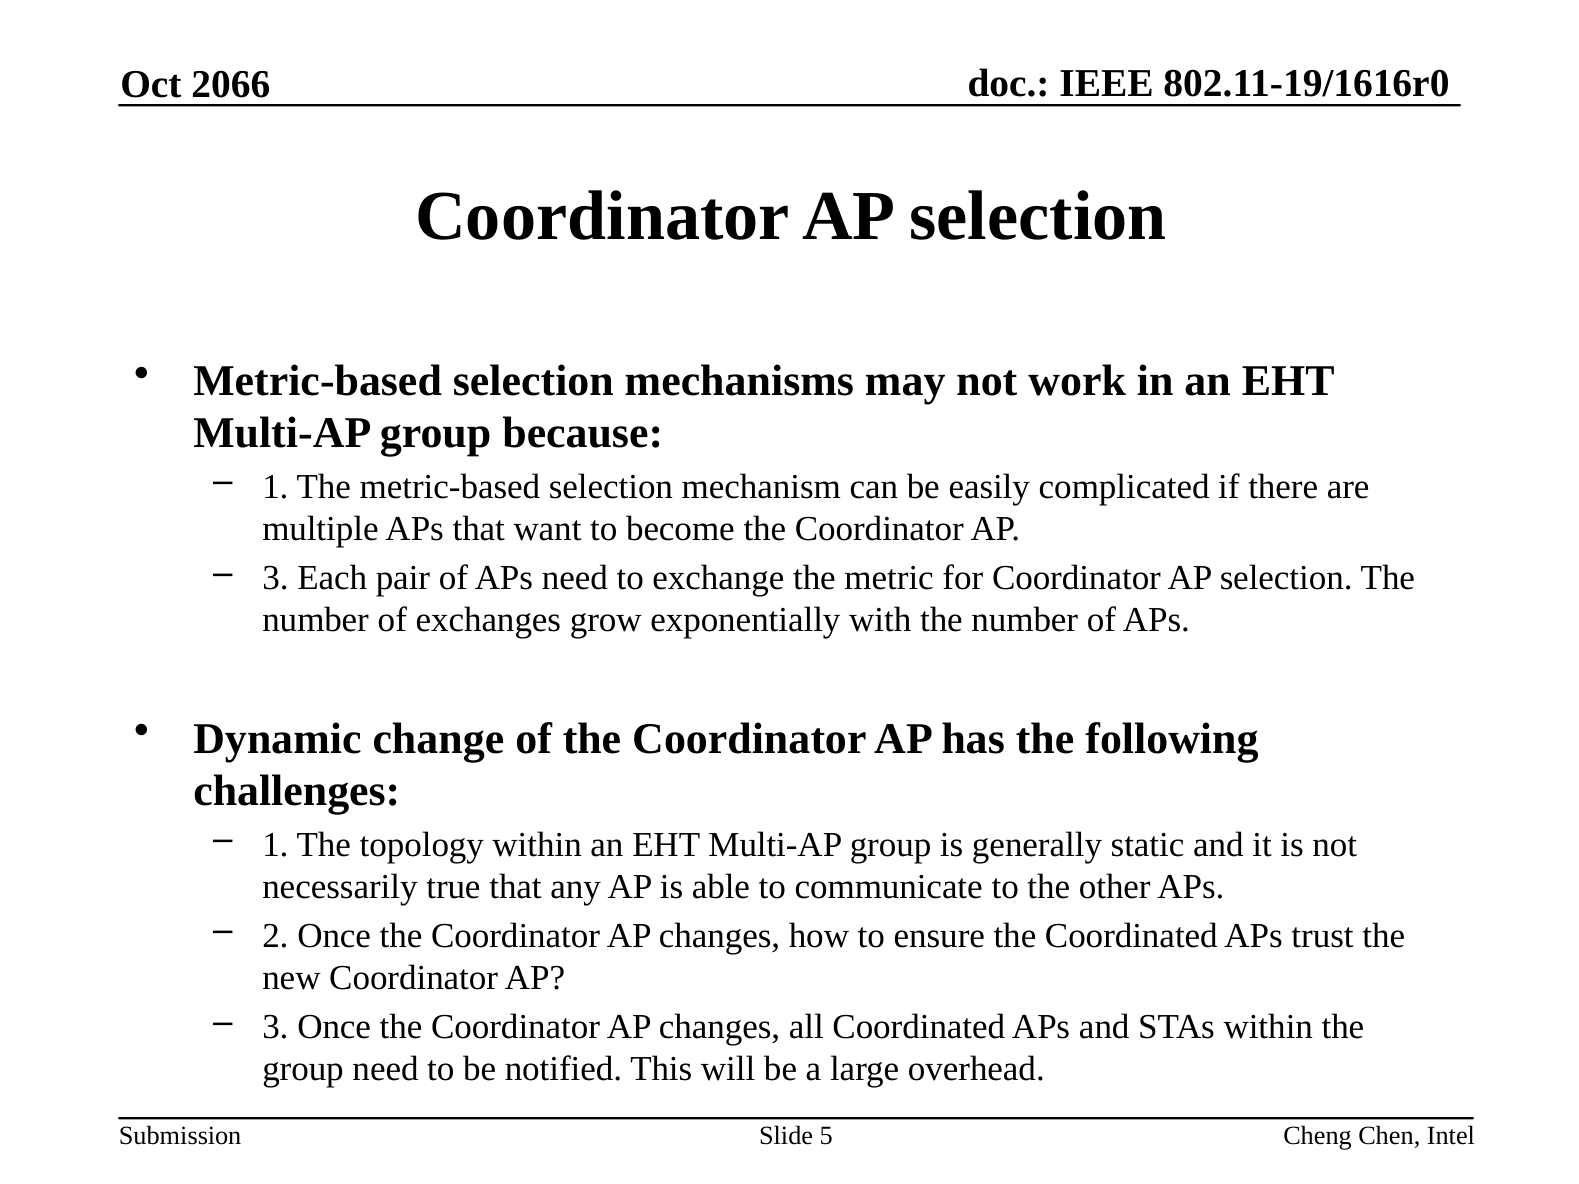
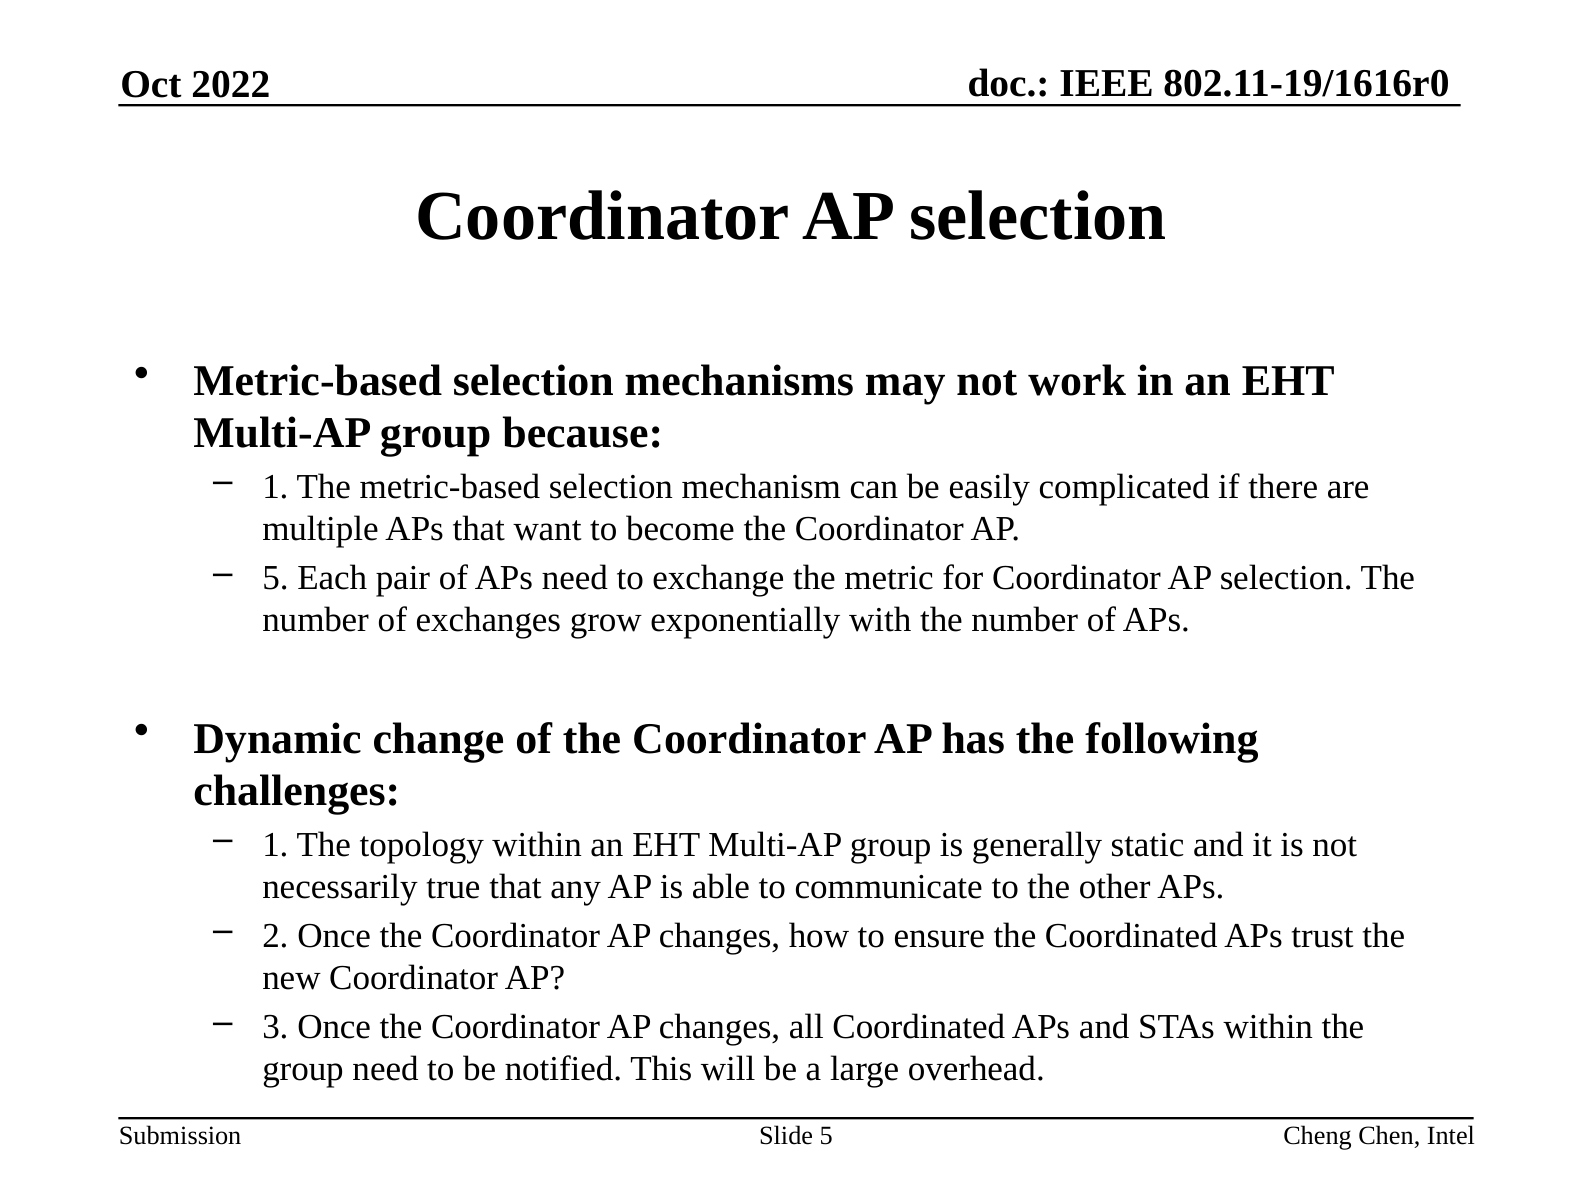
2066: 2066 -> 2022
3 at (275, 578): 3 -> 5
